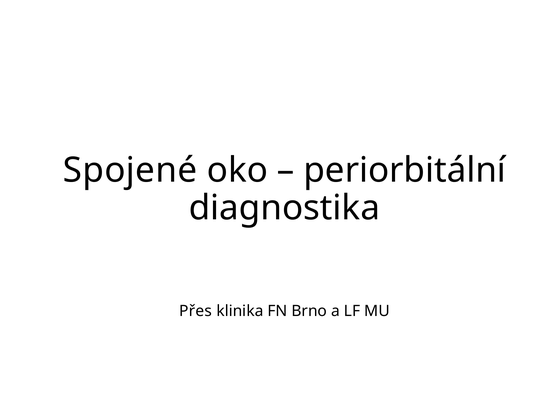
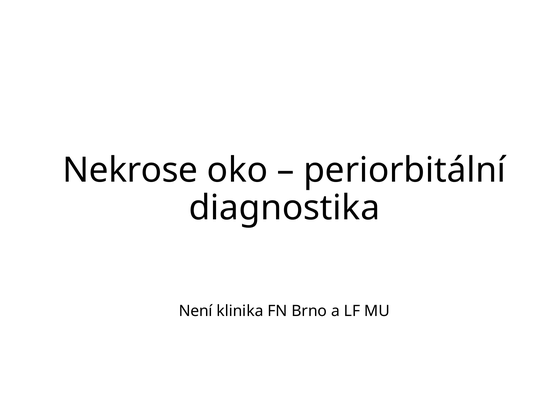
Spojené: Spojené -> Nekrose
Přes: Přes -> Není
